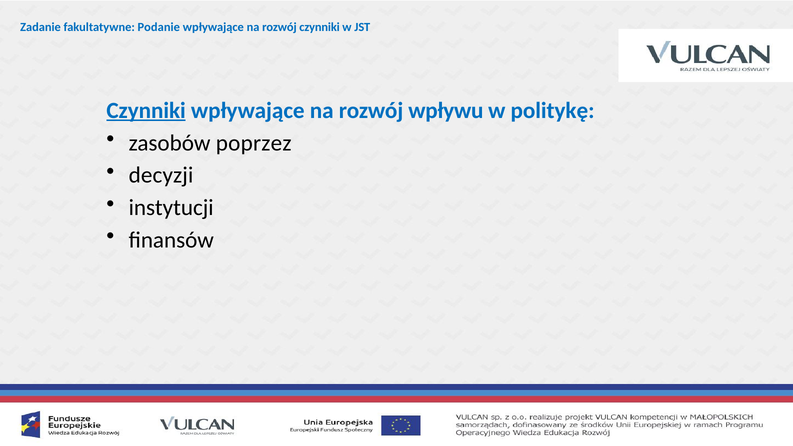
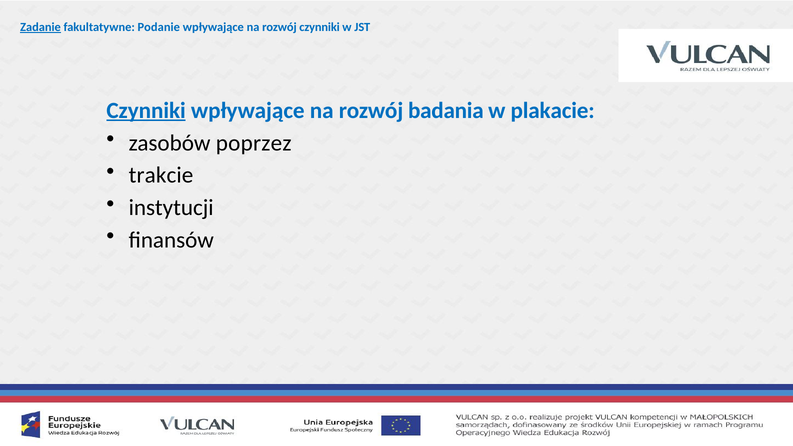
Zadanie underline: none -> present
wpływu: wpływu -> badania
politykę: politykę -> plakacie
decyzji: decyzji -> trakcie
